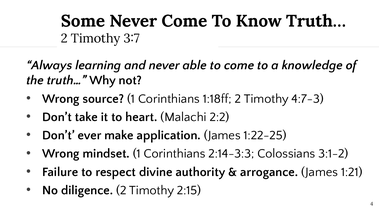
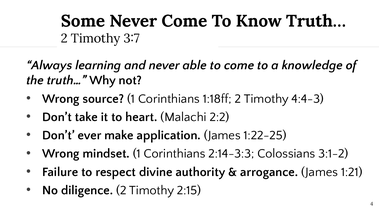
4:7-3: 4:7-3 -> 4:4-3
